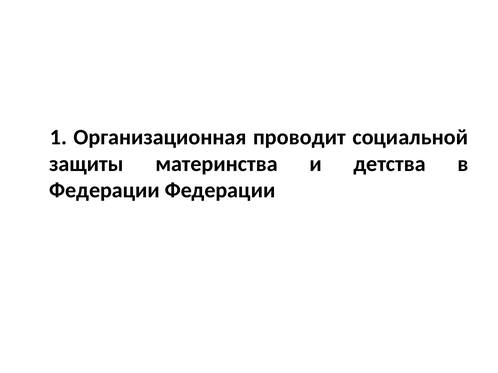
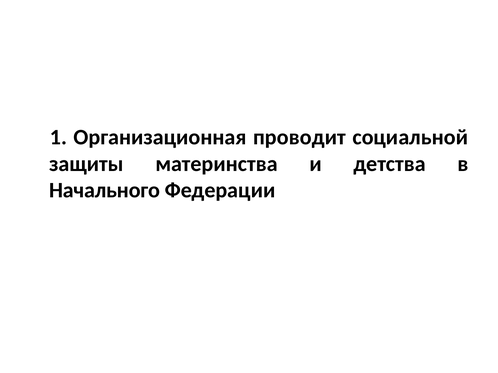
Федерации at (104, 191): Федерации -> Начального
